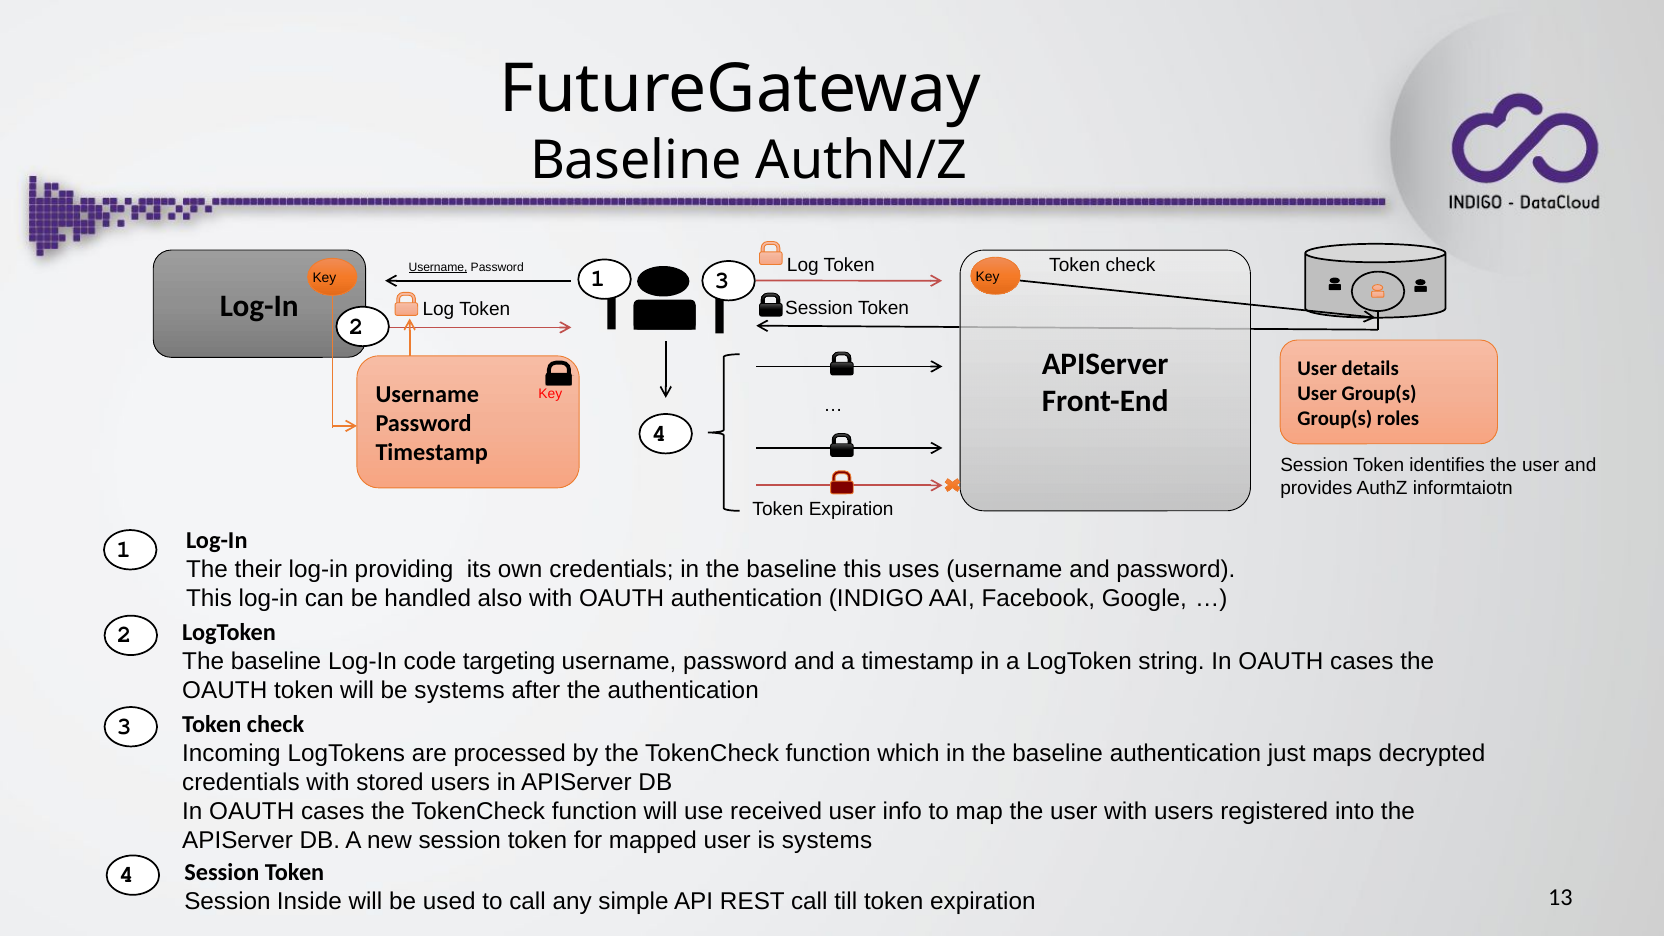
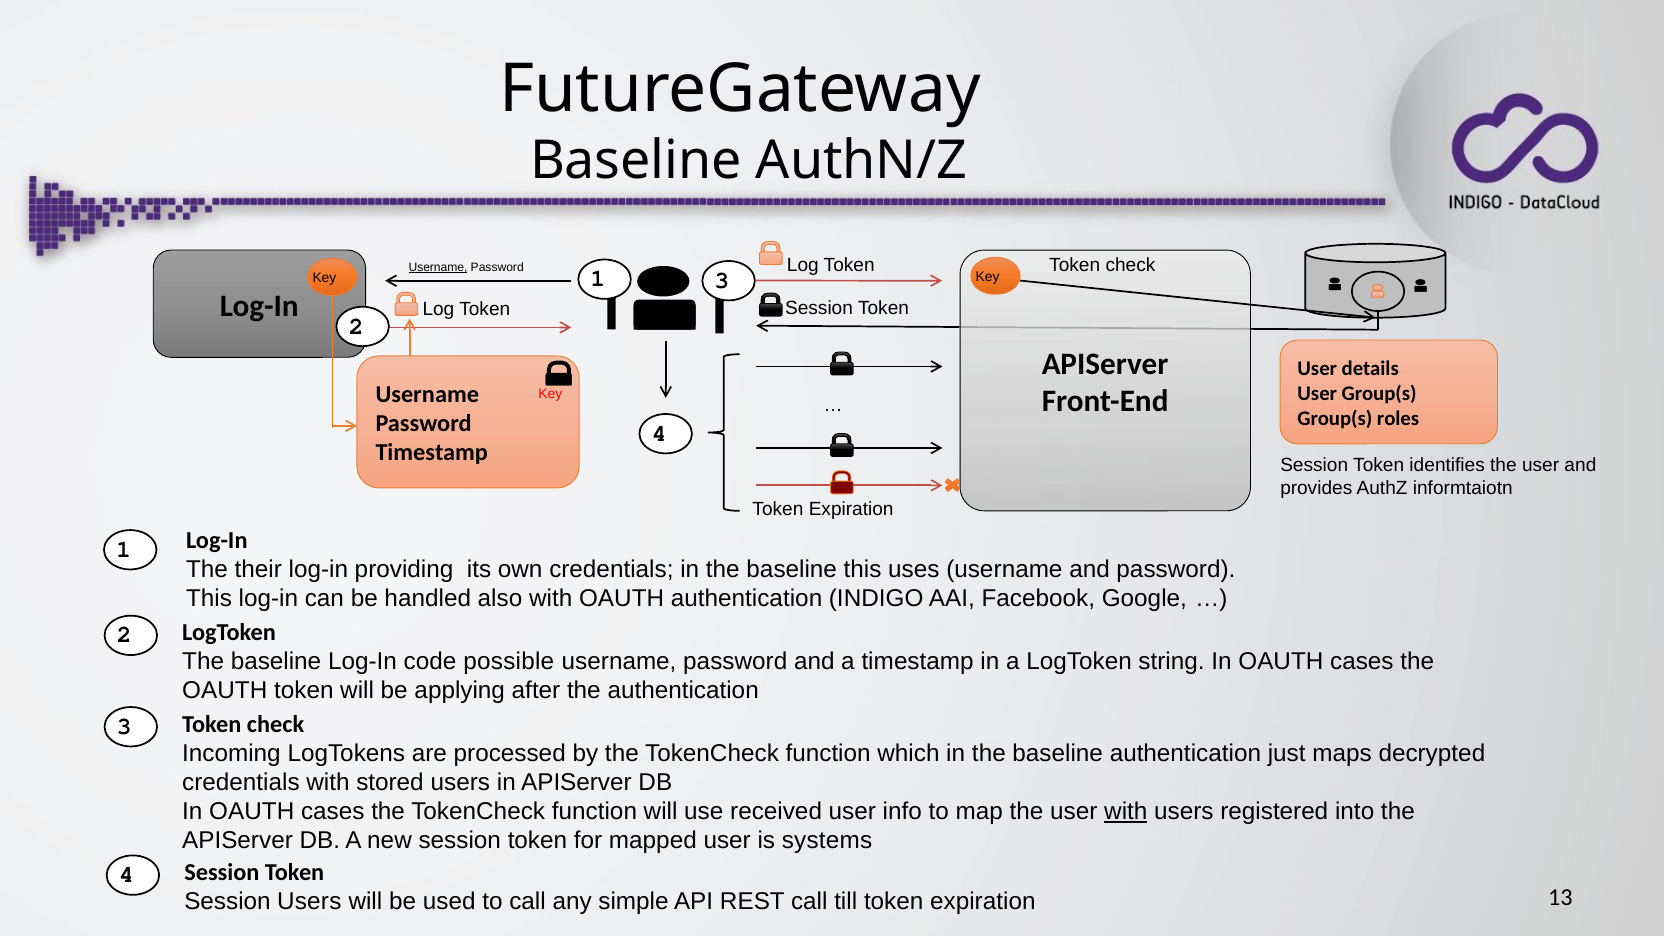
targeting: targeting -> possible
be systems: systems -> applying
with at (1126, 812) underline: none -> present
Session Inside: Inside -> Users
